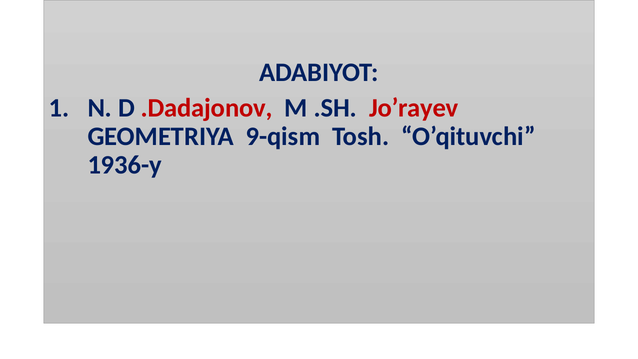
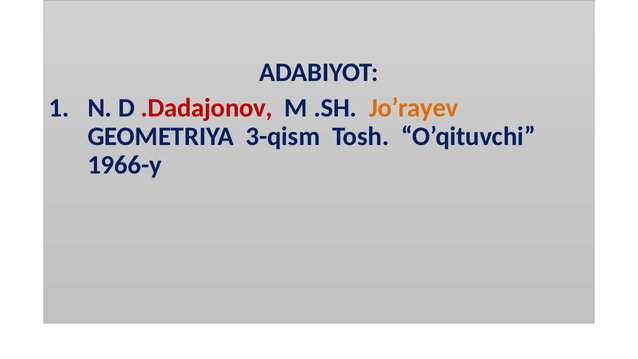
Jo’rayev colour: red -> orange
9-qism: 9-qism -> 3-qism
1936-y: 1936-y -> 1966-y
